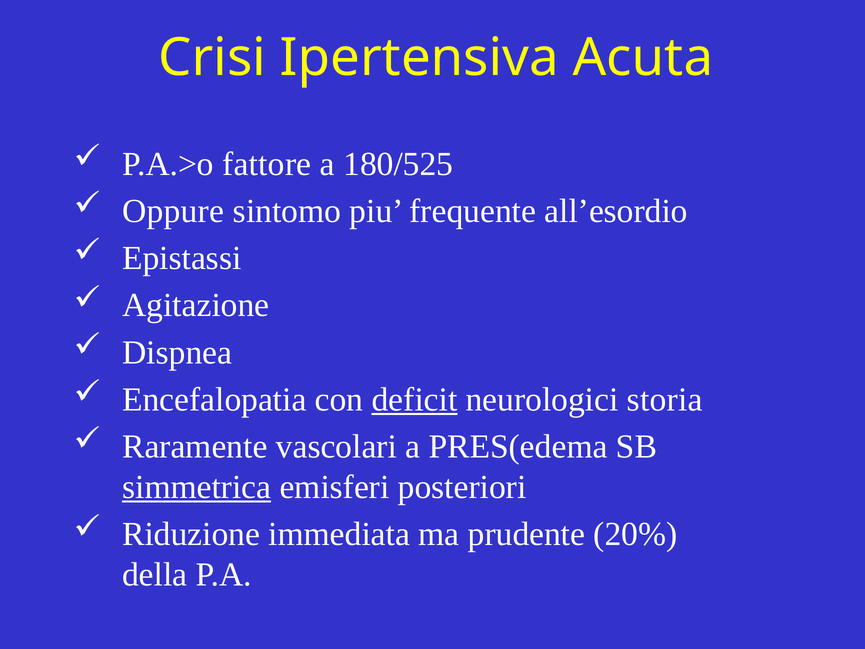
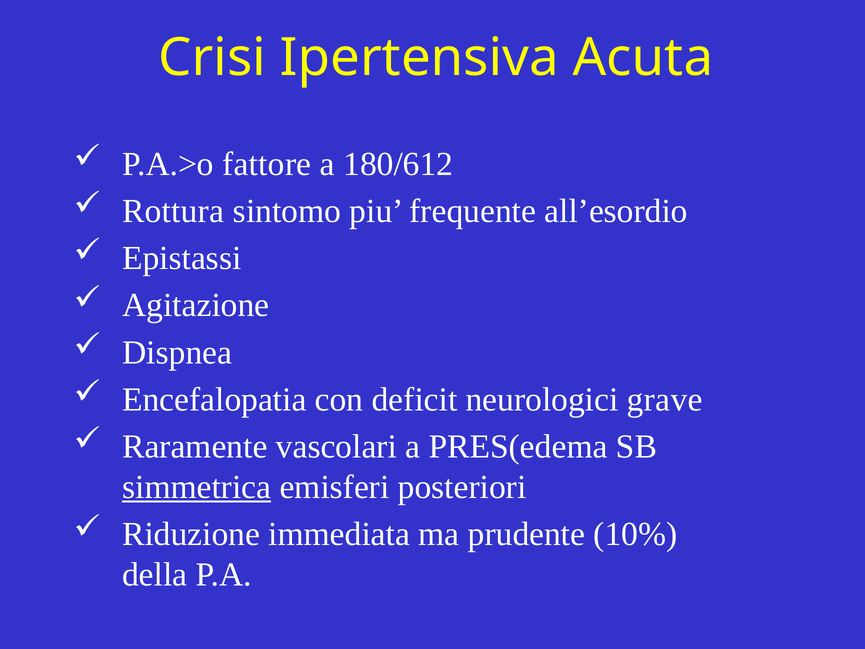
180/525: 180/525 -> 180/612
Oppure: Oppure -> Rottura
deficit underline: present -> none
storia: storia -> grave
20%: 20% -> 10%
